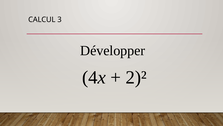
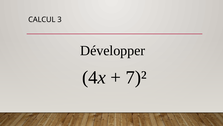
2)²: 2)² -> 7)²
